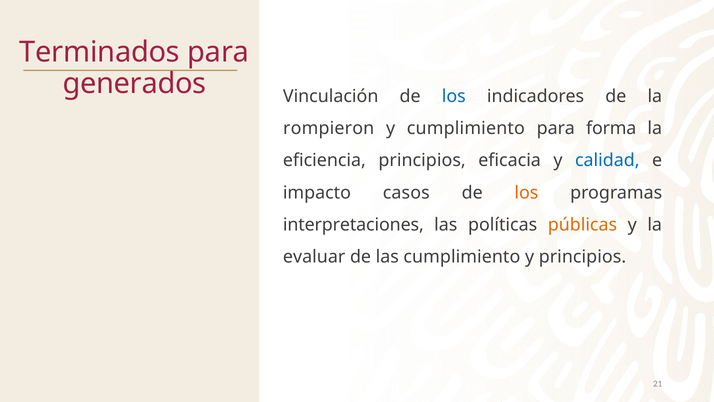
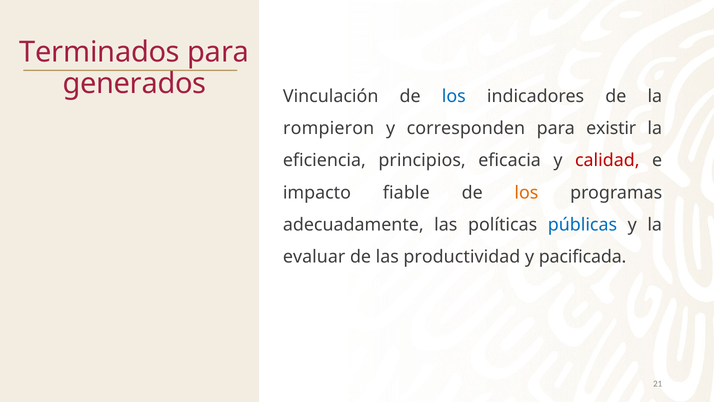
y cumplimiento: cumplimiento -> corresponden
forma: forma -> existir
calidad colour: blue -> red
casos: casos -> fiable
interpretaciones: interpretaciones -> adecuadamente
públicas colour: orange -> blue
las cumplimiento: cumplimiento -> productividad
y principios: principios -> pacificada
